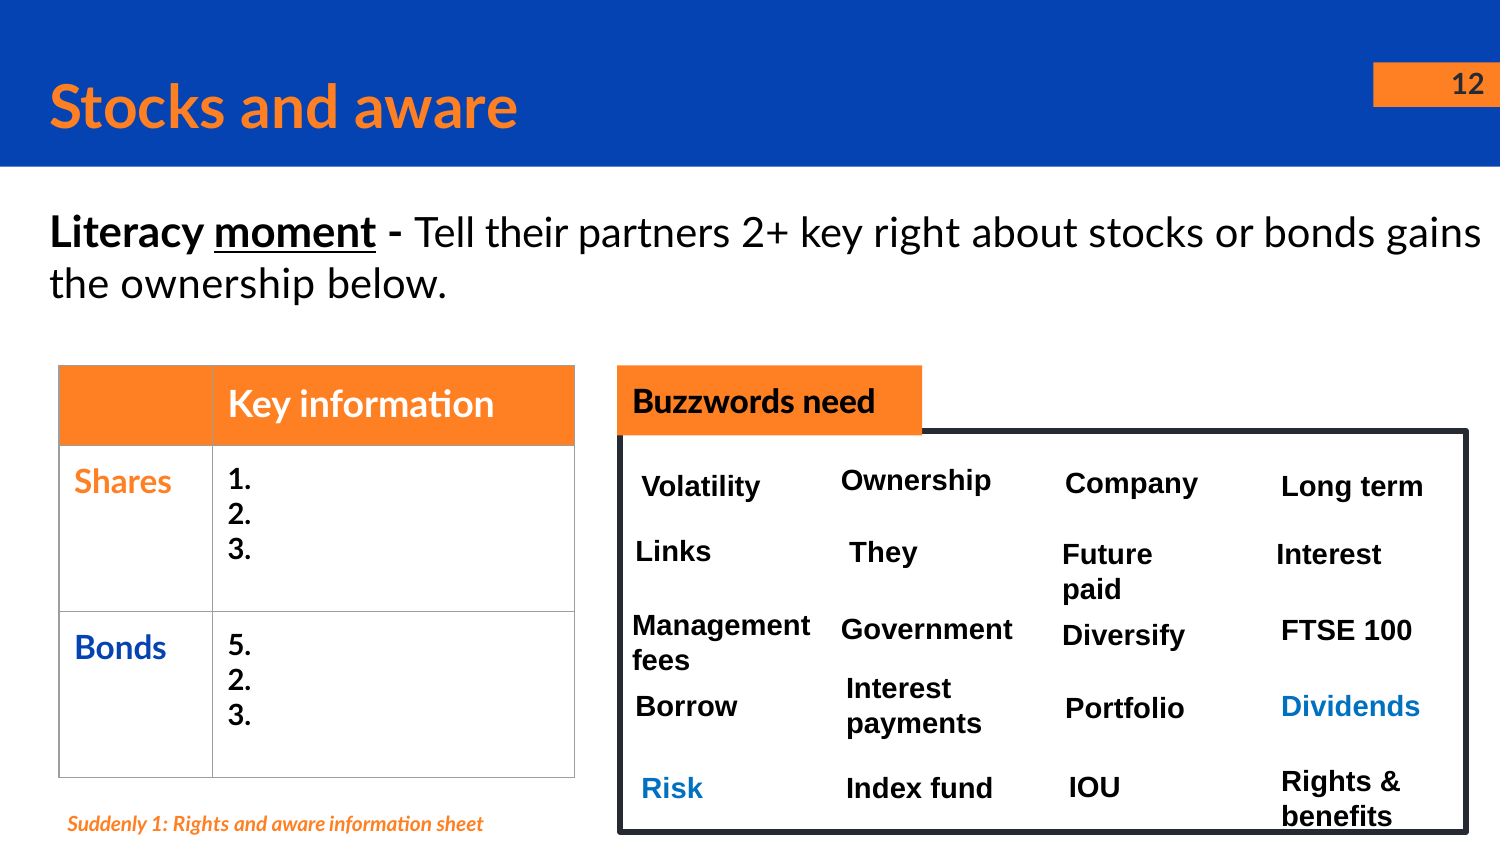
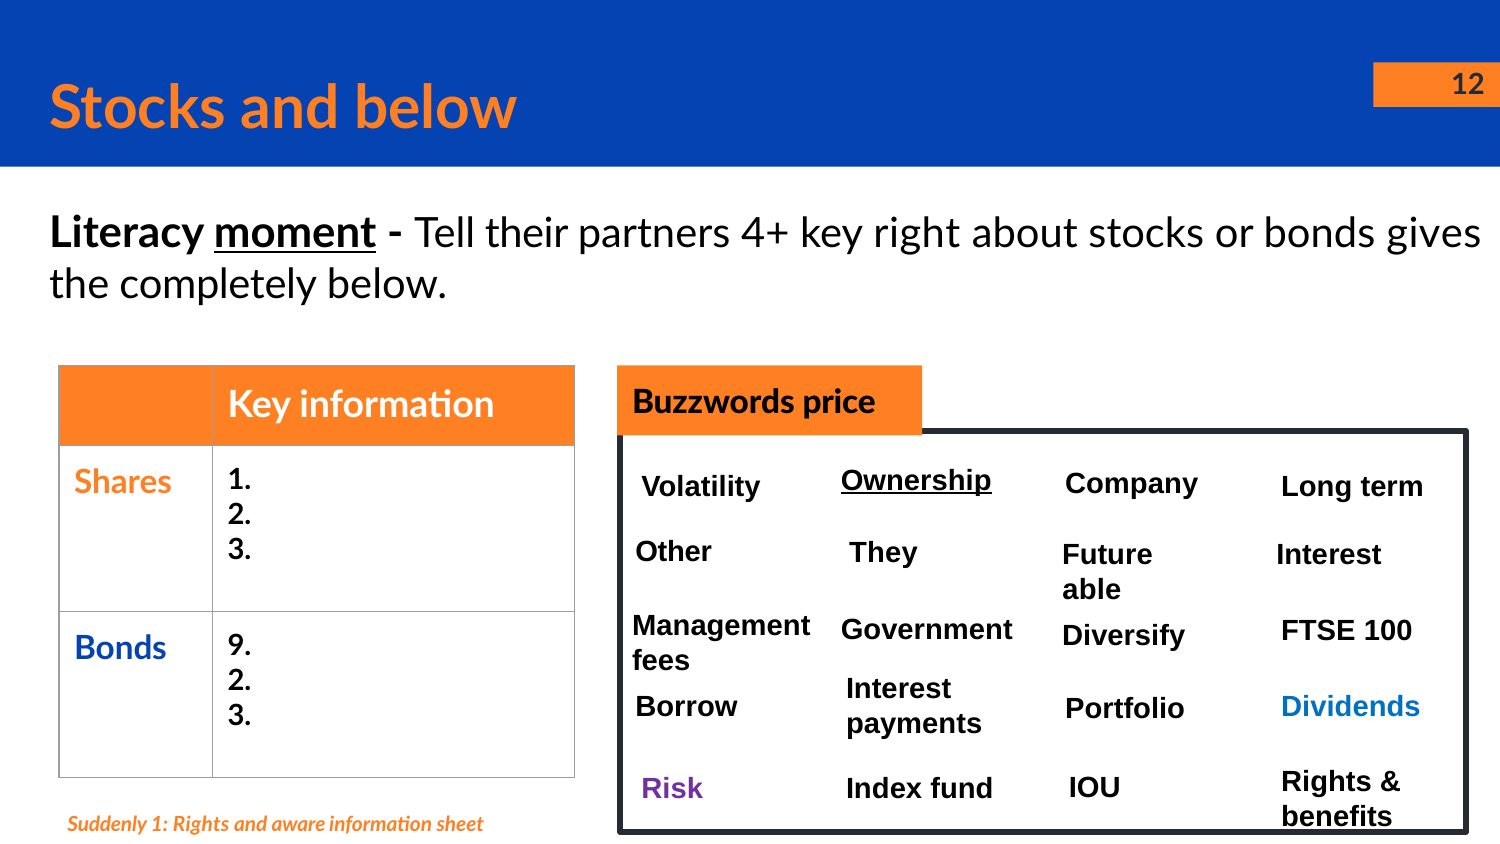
Stocks and aware: aware -> below
2+: 2+ -> 4+
gains: gains -> gives
the ownership: ownership -> completely
need: need -> price
Ownership at (916, 480) underline: none -> present
Links: Links -> Other
paid: paid -> able
5: 5 -> 9
Risk colour: blue -> purple
